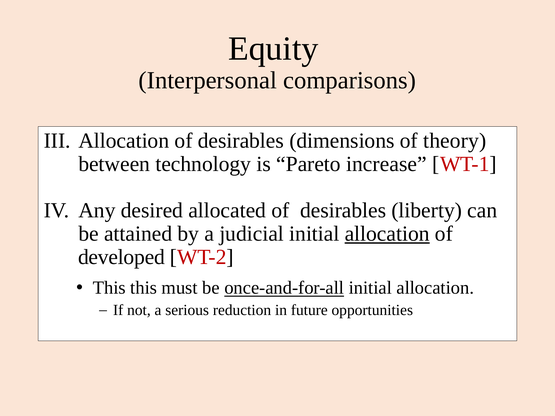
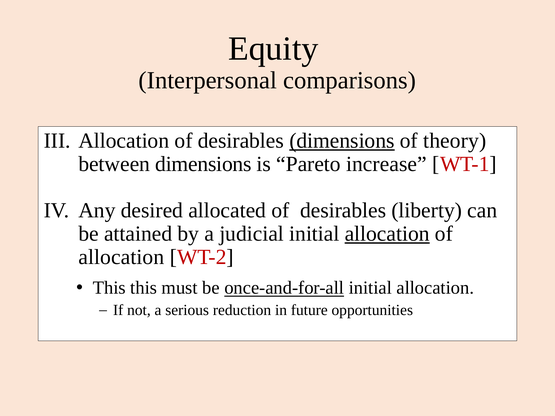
dimensions at (342, 141) underline: none -> present
between technology: technology -> dimensions
developed at (121, 257): developed -> allocation
